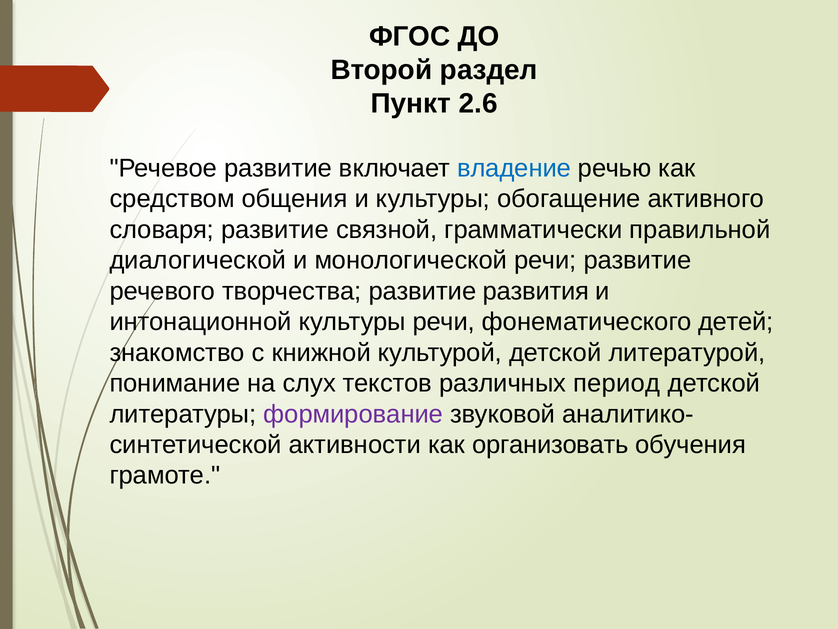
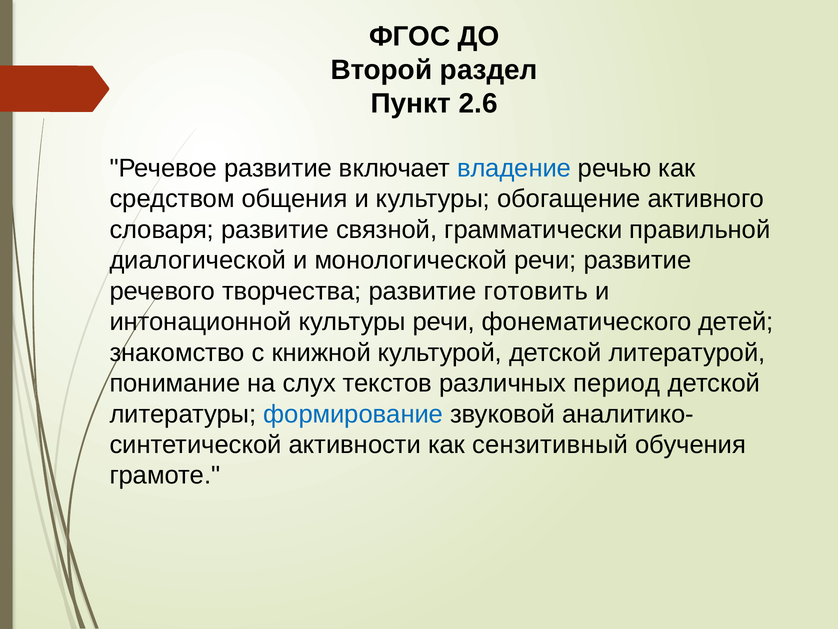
развития: развития -> готовить
формирование colour: purple -> blue
организовать: организовать -> сензитивный
